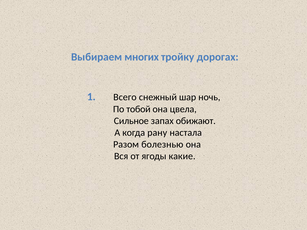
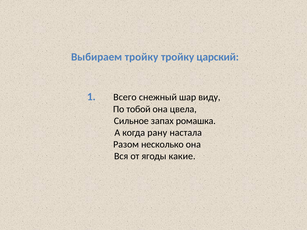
Выбираем многих: многих -> тройку
дорогах: дорогах -> царский
ночь: ночь -> виду
обижают: обижают -> ромашка
болезнью: болезнью -> несколько
